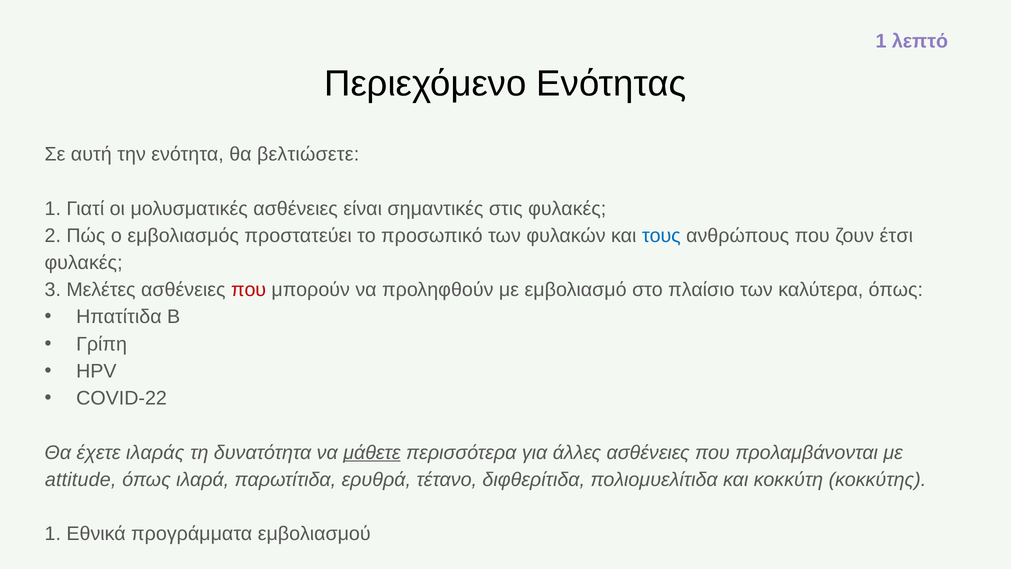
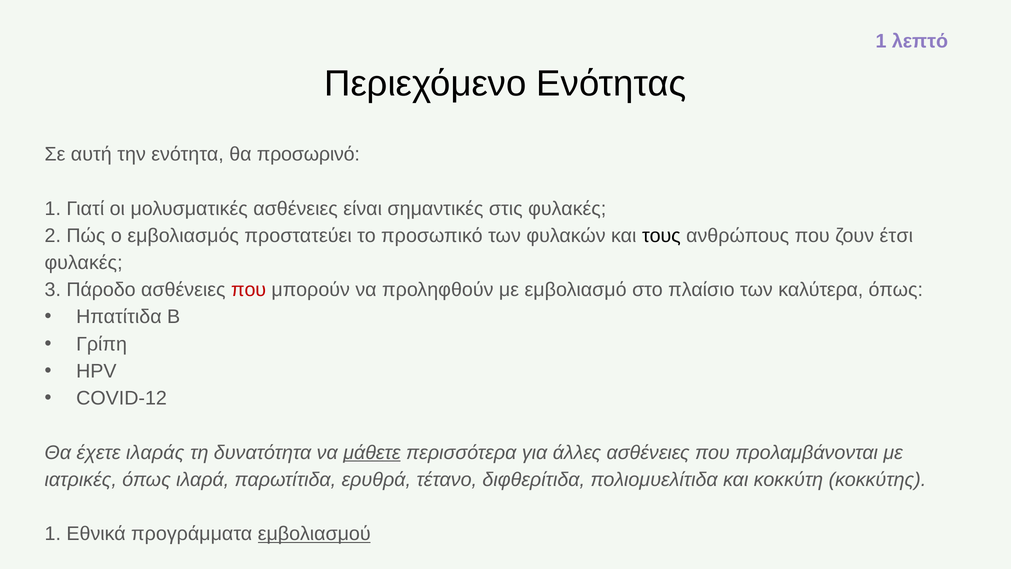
βελτιώσετε: βελτιώσετε -> προσωρινό
τους colour: blue -> black
Μελέτες: Μελέτες -> Πάροδο
COVID-22: COVID-22 -> COVID-12
attitude: attitude -> ιατρικές
εμβολιασμού underline: none -> present
